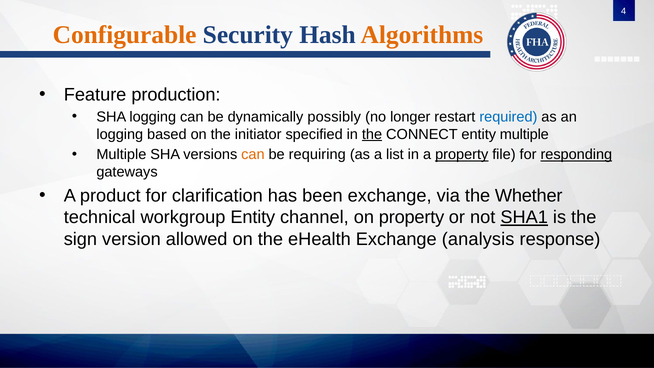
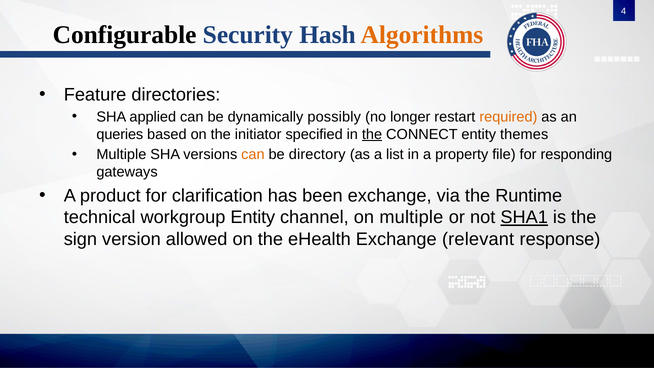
Configurable colour: orange -> black
production: production -> directories
SHA logging: logging -> applied
required colour: blue -> orange
logging at (120, 134): logging -> queries
entity multiple: multiple -> themes
requiring: requiring -> directory
property at (462, 155) underline: present -> none
responding underline: present -> none
Whether: Whether -> Runtime
on property: property -> multiple
analysis: analysis -> relevant
